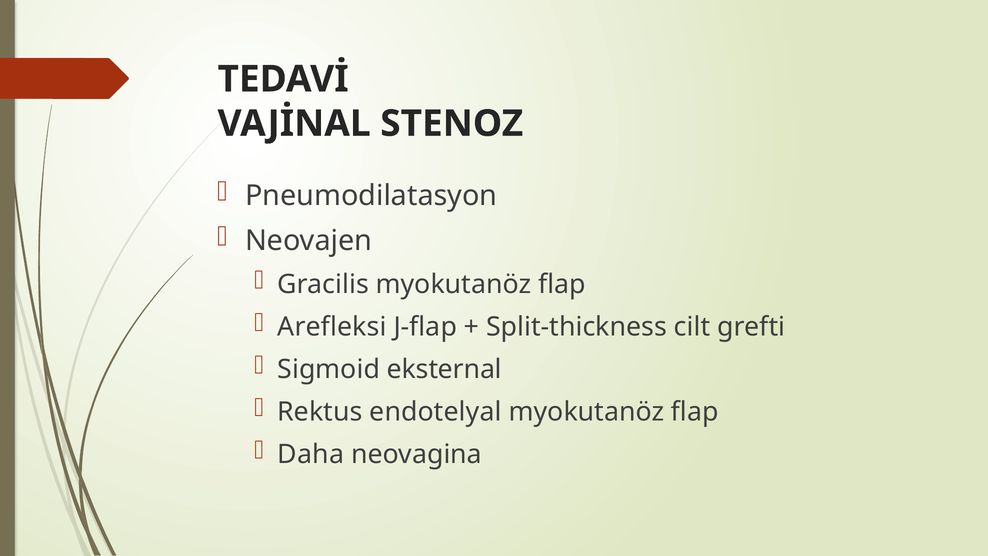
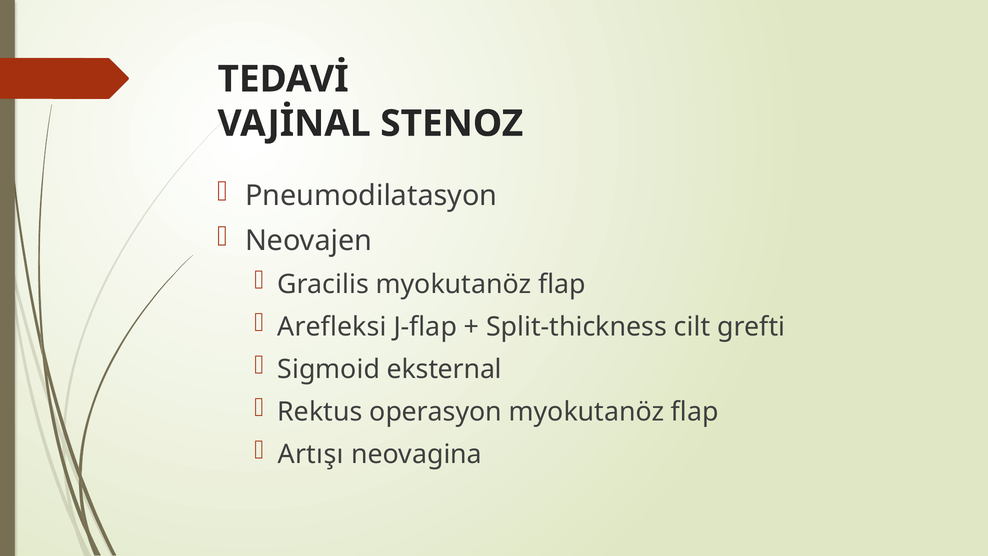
endotelyal: endotelyal -> operasyon
Daha: Daha -> Artışı
